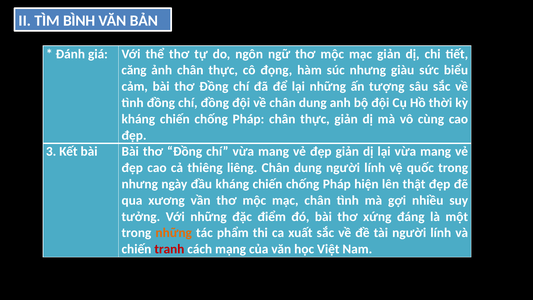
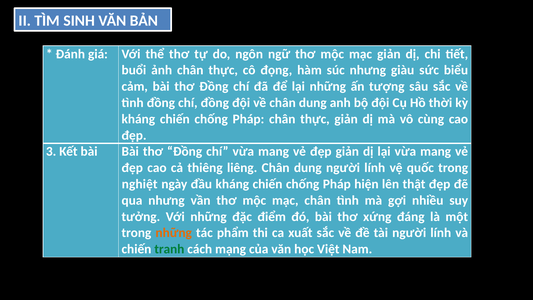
BÌNH: BÌNH -> SINH
căng: căng -> buổi
nhưng at (140, 184): nhưng -> nghiệt
qua xương: xương -> nhưng
tranh colour: red -> green
